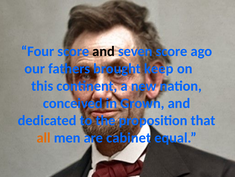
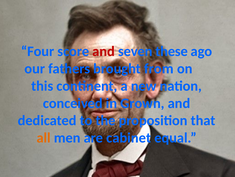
and at (104, 51) colour: black -> red
seven score: score -> these
keep: keep -> from
